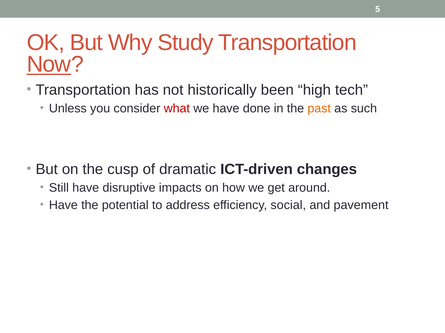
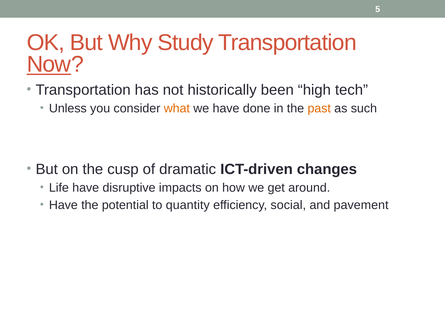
what colour: red -> orange
Still: Still -> Life
address: address -> quantity
